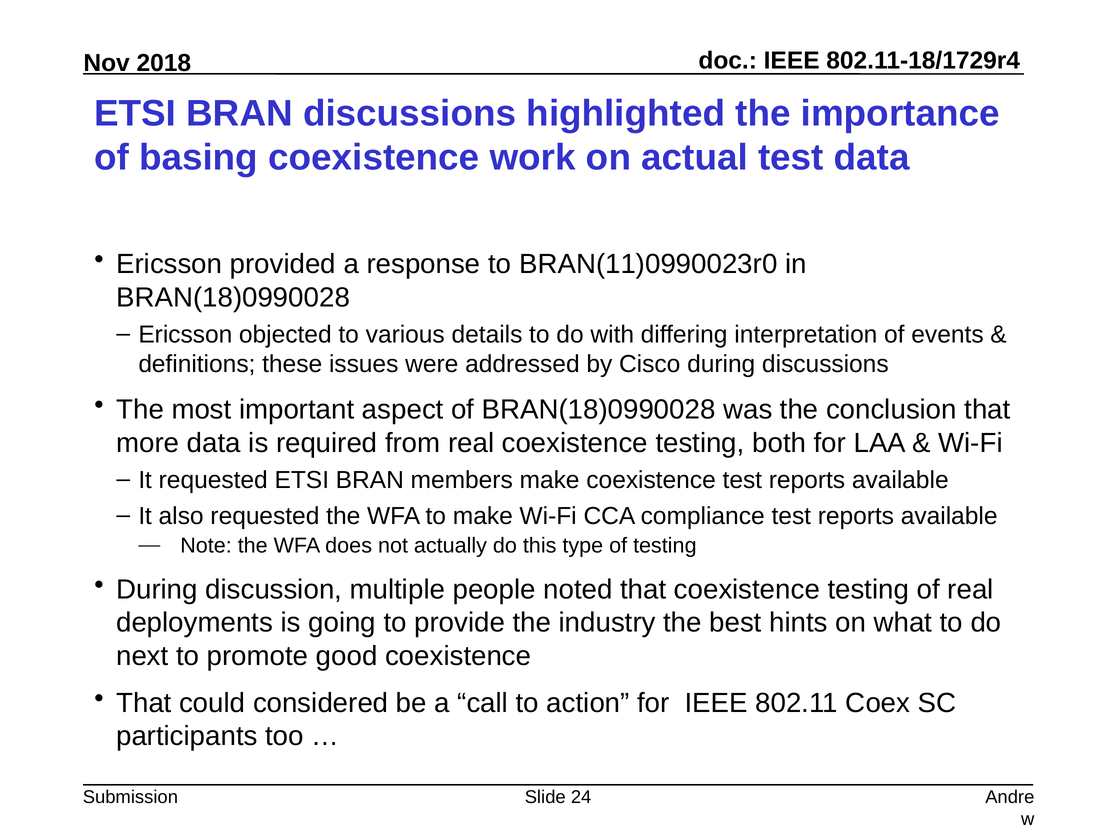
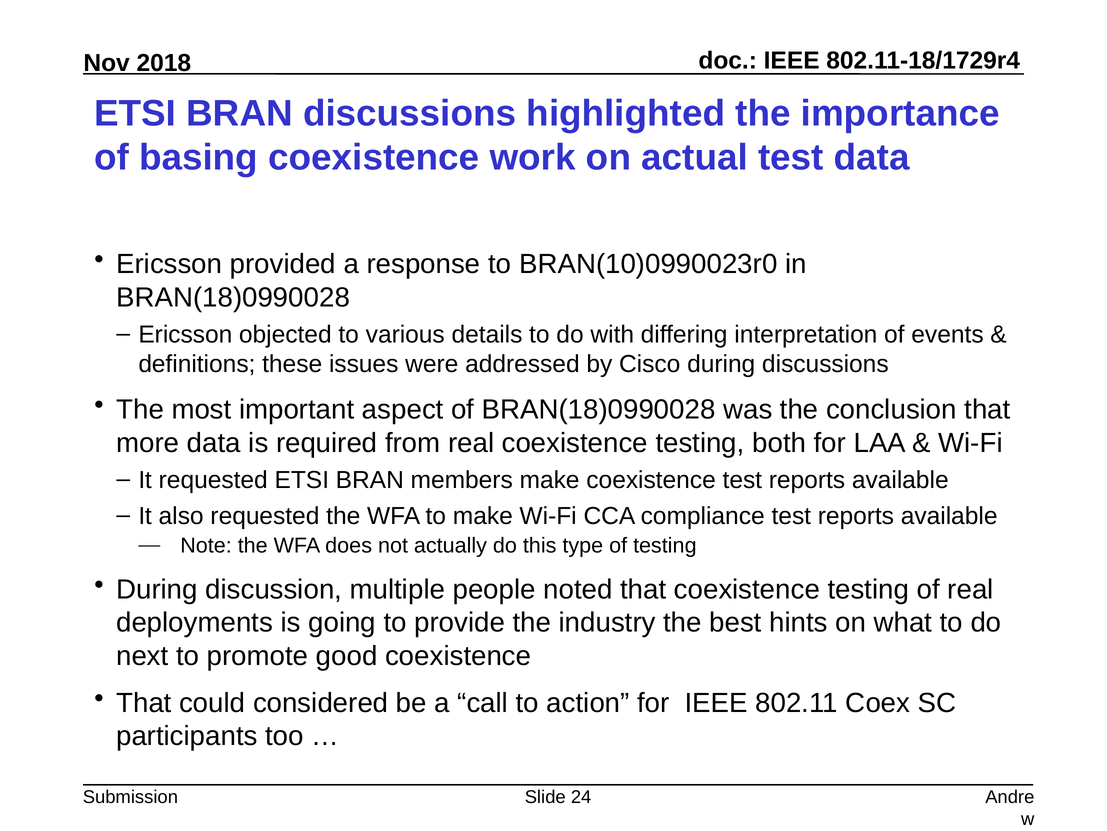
BRAN(11)0990023r0: BRAN(11)0990023r0 -> BRAN(10)0990023r0
